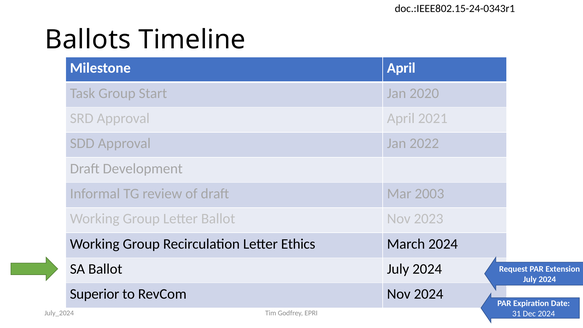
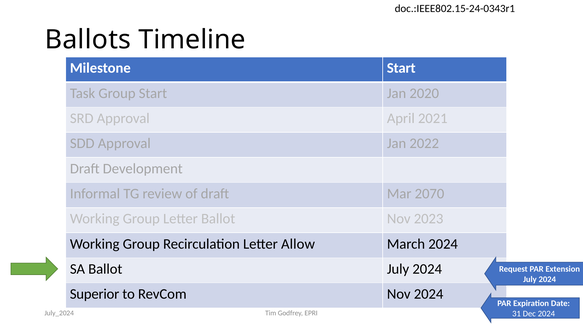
Milestone April: April -> Start
2003: 2003 -> 2070
Ethics: Ethics -> Allow
